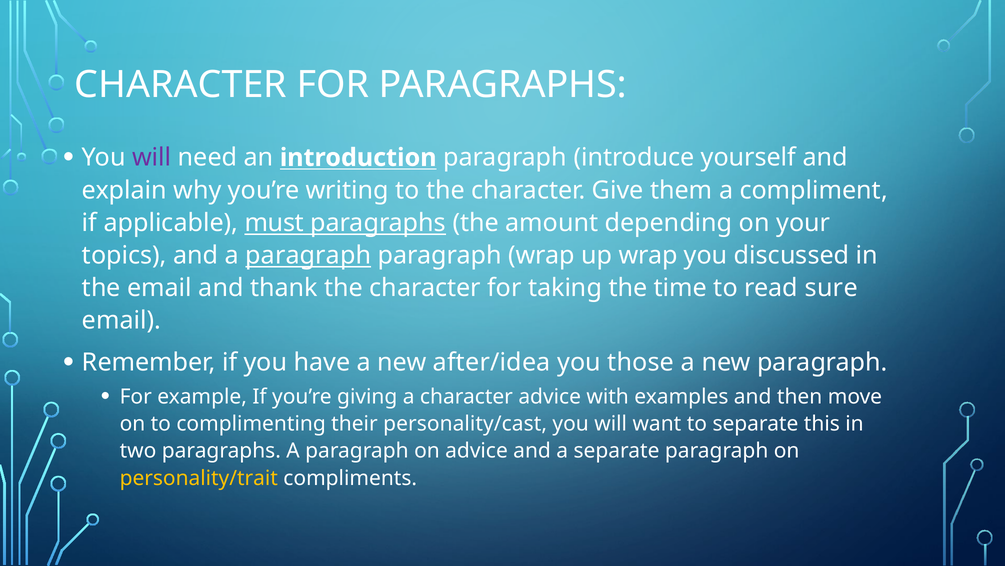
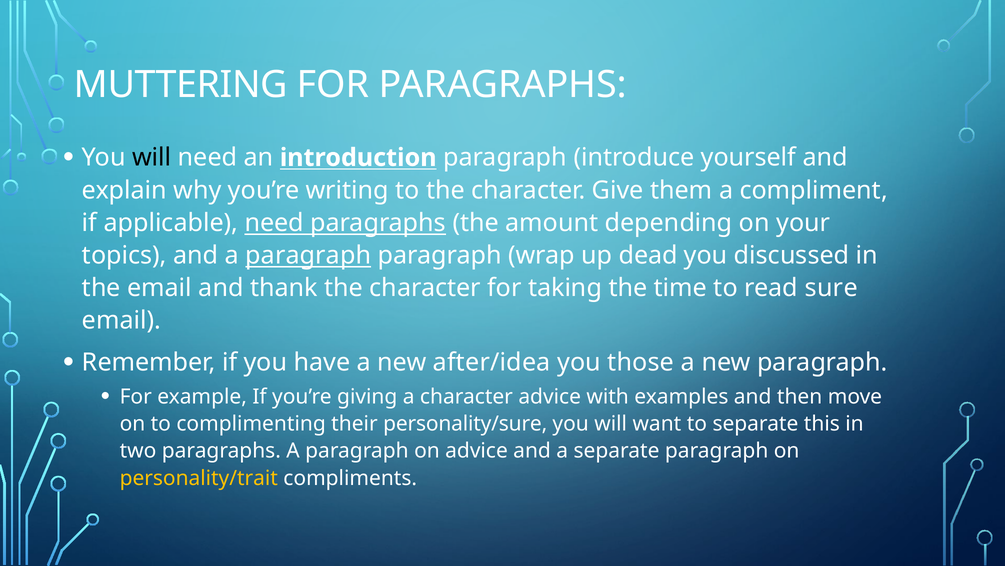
CHARACTER at (181, 85): CHARACTER -> MUTTERING
will at (152, 157) colour: purple -> black
applicable must: must -> need
up wrap: wrap -> dead
personality/cast: personality/cast -> personality/sure
